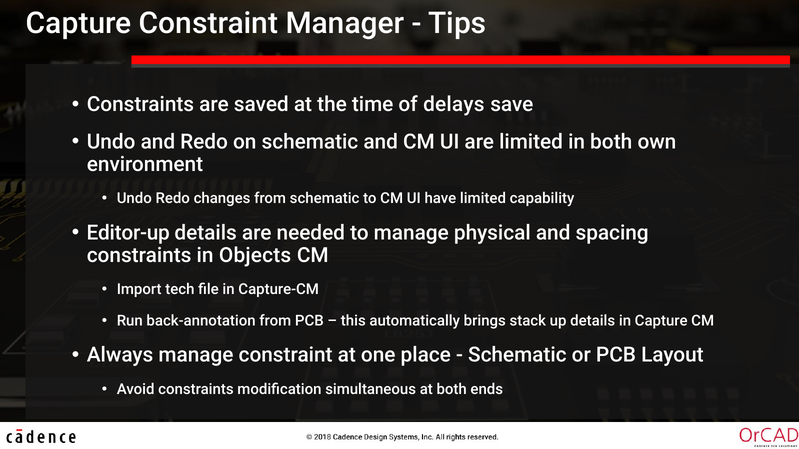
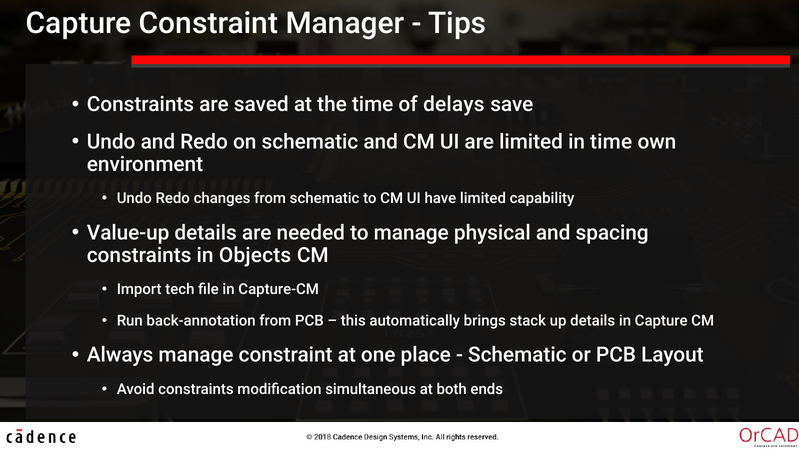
in both: both -> time
Editor-up: Editor-up -> Value-up
